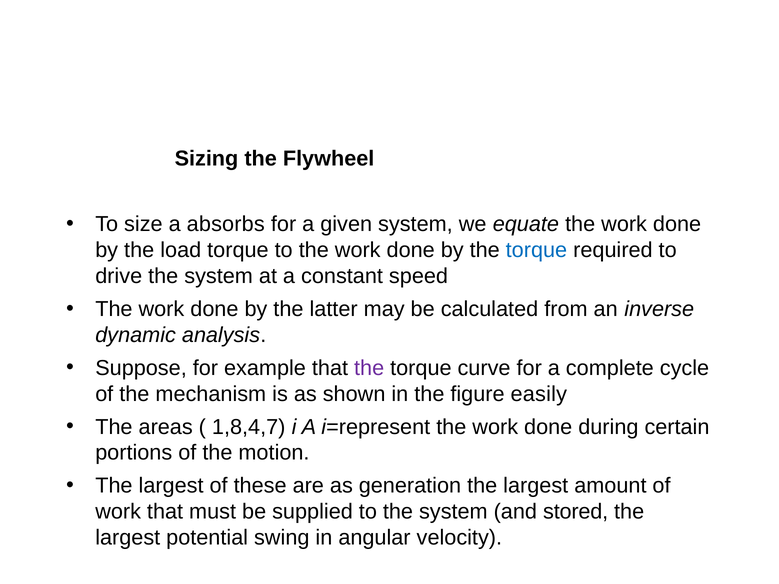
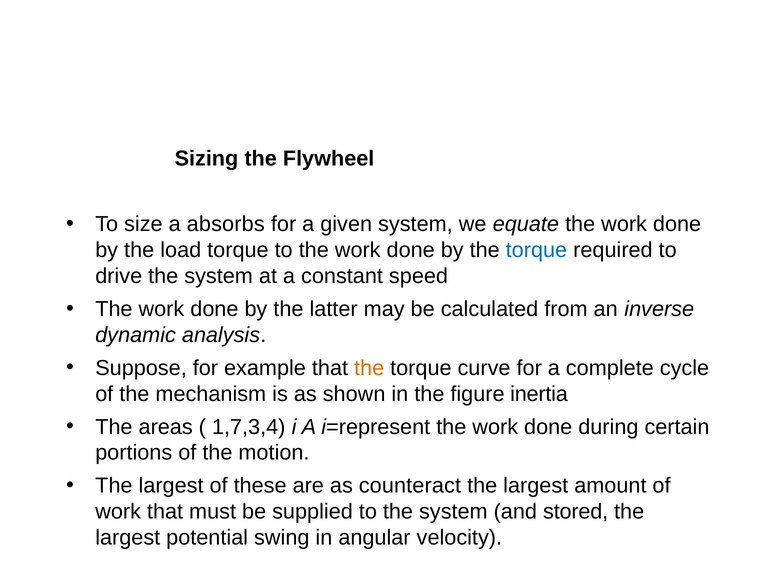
the at (369, 368) colour: purple -> orange
easily: easily -> inertia
1,8,4,7: 1,8,4,7 -> 1,7,3,4
generation: generation -> counteract
